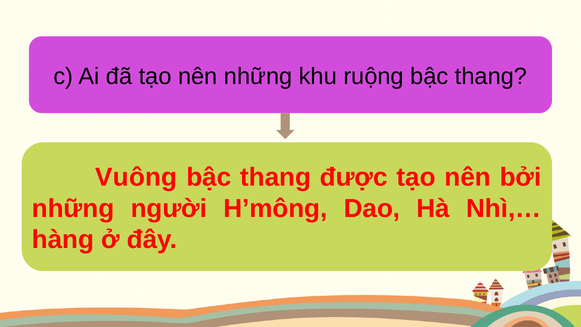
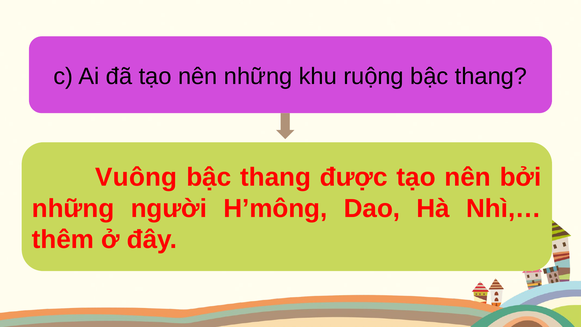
hàng: hàng -> thêm
